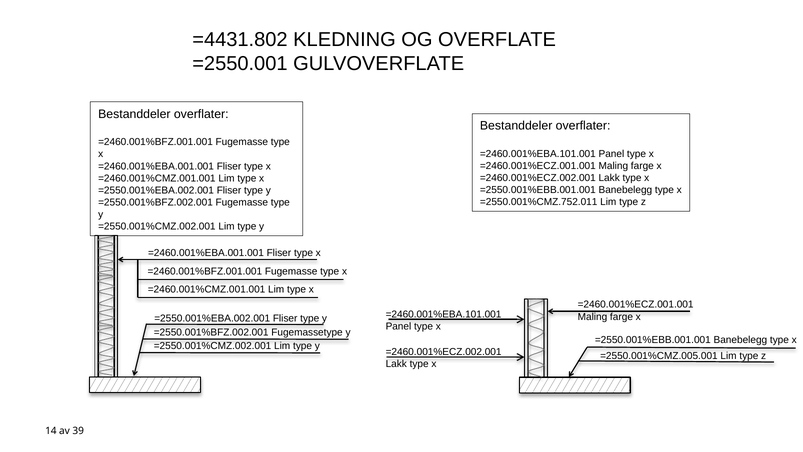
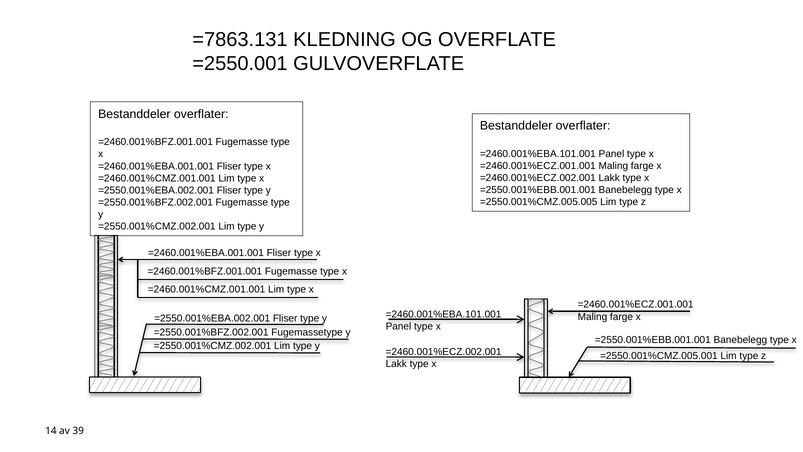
=4431.802: =4431.802 -> =7863.131
=2550.001%CMZ.752.011: =2550.001%CMZ.752.011 -> =2550.001%CMZ.005.005
